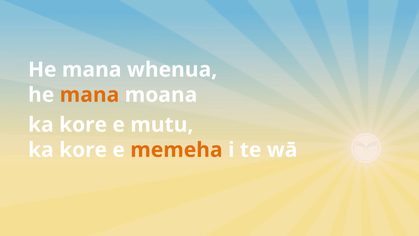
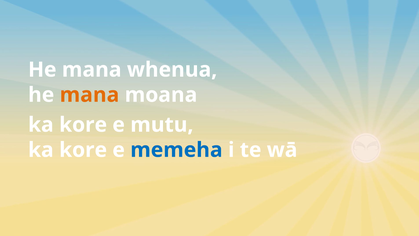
memeha colour: orange -> blue
